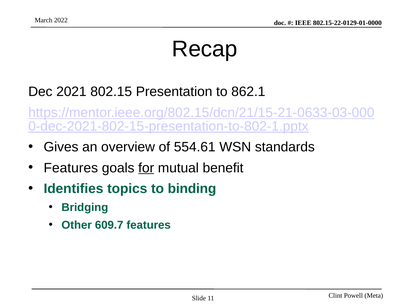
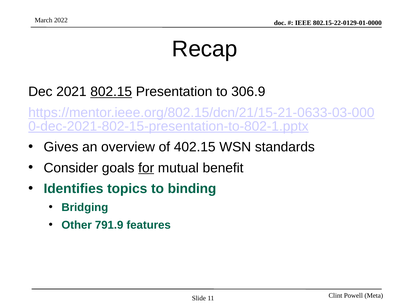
802.15 underline: none -> present
862.1: 862.1 -> 306.9
554.61: 554.61 -> 402.15
Features at (71, 168): Features -> Consider
609.7: 609.7 -> 791.9
